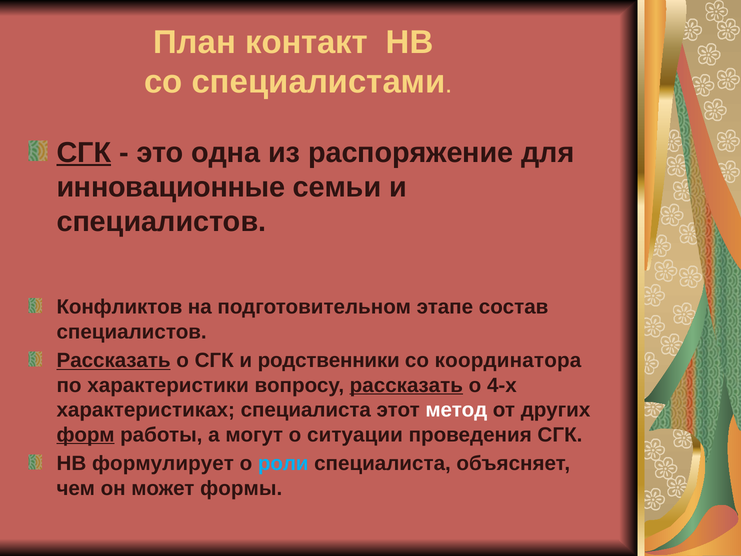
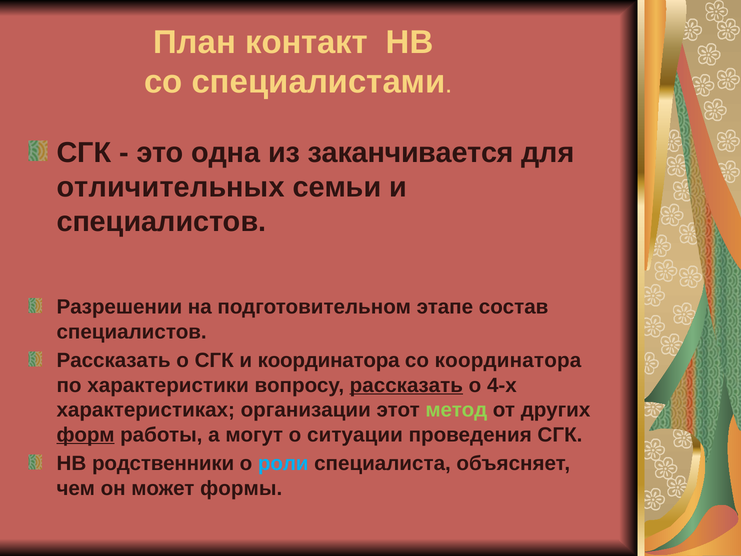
СГК at (84, 153) underline: present -> none
распоряжение: распоряжение -> заканчивается
инновационные: инновационные -> отличительных
Конфликтов: Конфликтов -> Разрешении
Рассказать at (114, 360) underline: present -> none
и родственники: родственники -> координатора
характеристиках специалиста: специалиста -> организации
метод colour: white -> light green
формулирует: формулирует -> родственники
